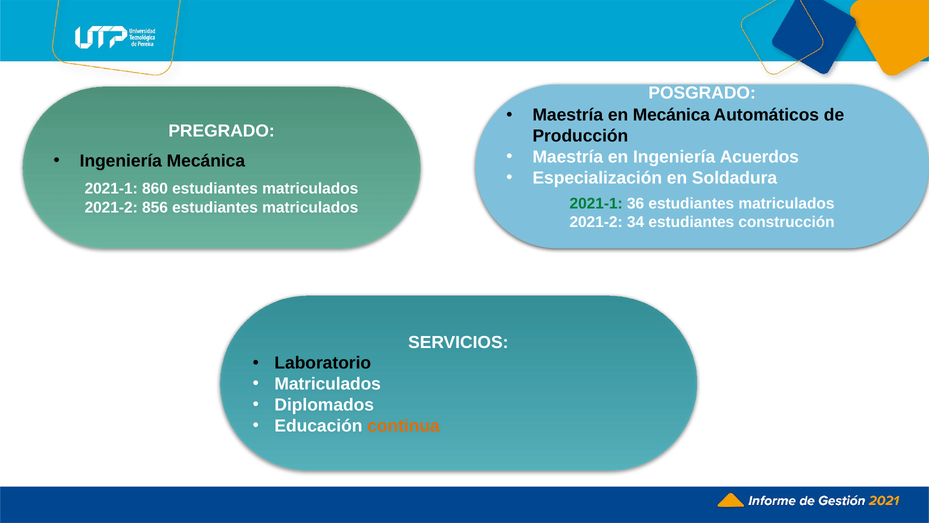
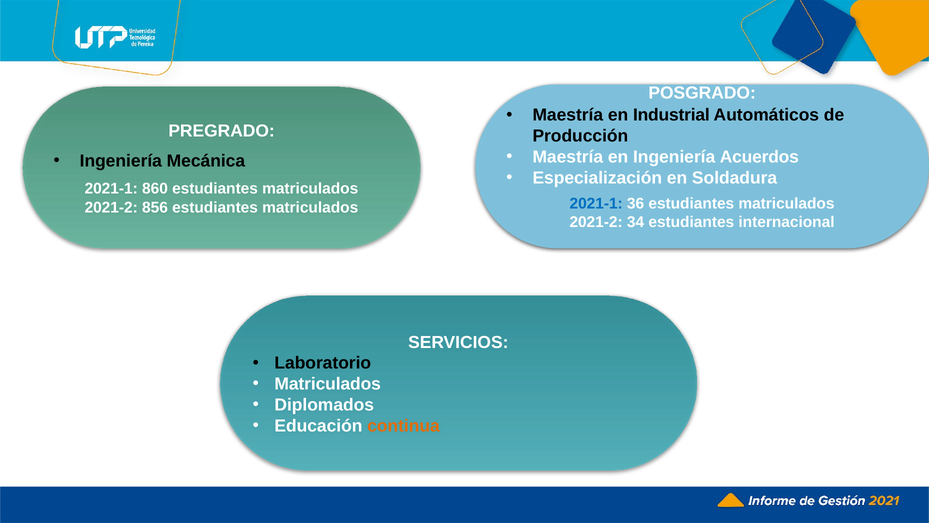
en Mecánica: Mecánica -> Industrial
2021-1 at (596, 203) colour: green -> blue
construcción: construcción -> internacional
